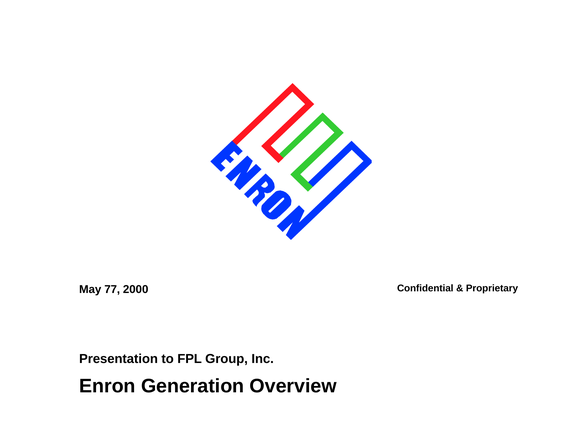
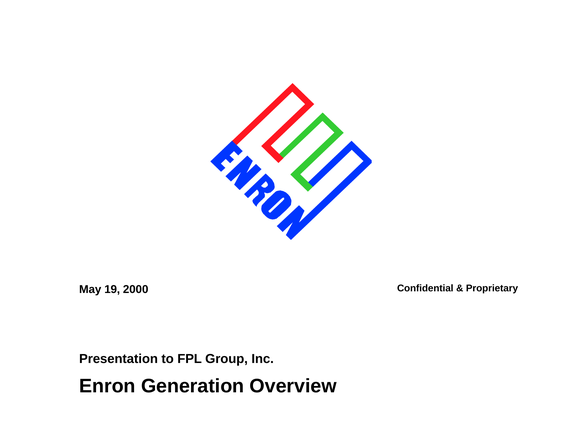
77: 77 -> 19
